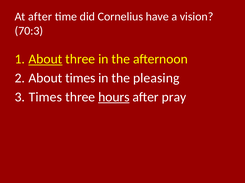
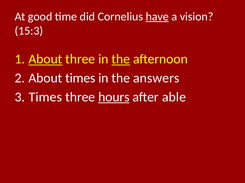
At after: after -> good
have underline: none -> present
70:3: 70:3 -> 15:3
the at (121, 59) underline: none -> present
pleasing: pleasing -> answers
pray: pray -> able
